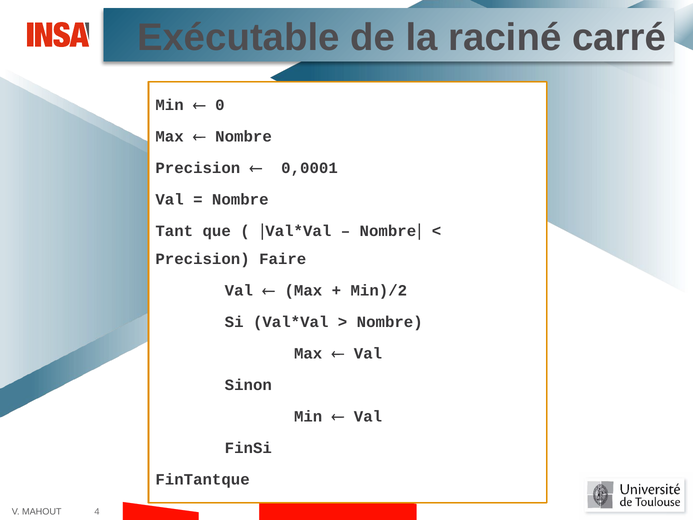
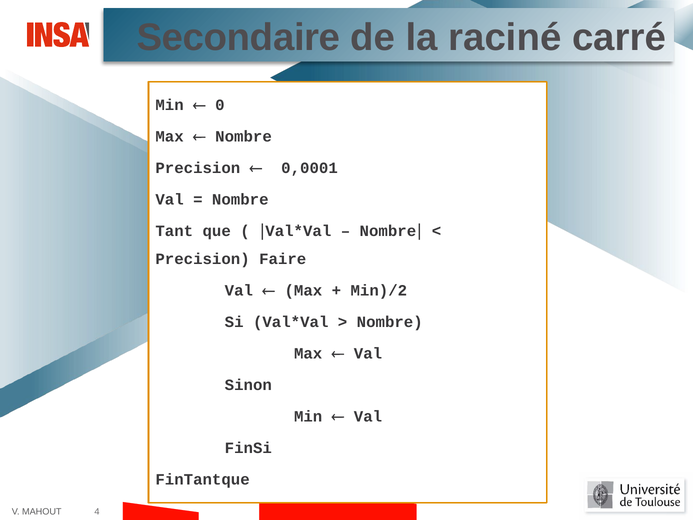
Exécutable: Exécutable -> Secondaire
